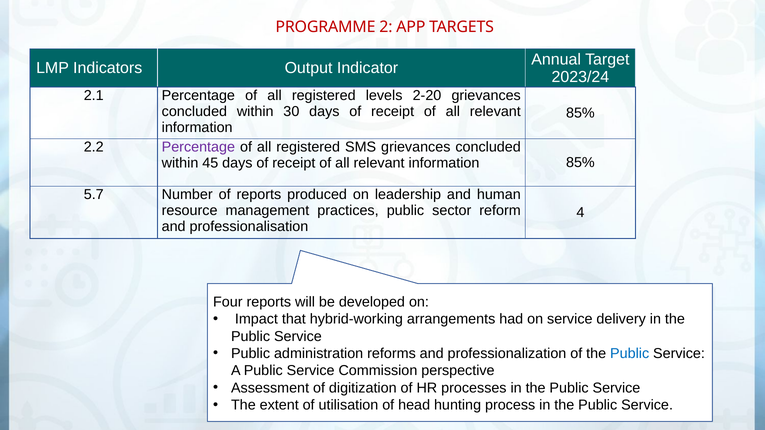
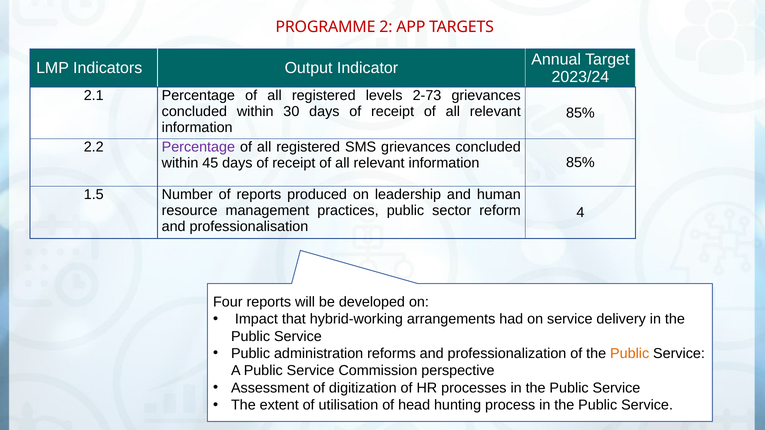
2-20: 2-20 -> 2-73
5.7: 5.7 -> 1.5
Public at (630, 354) colour: blue -> orange
